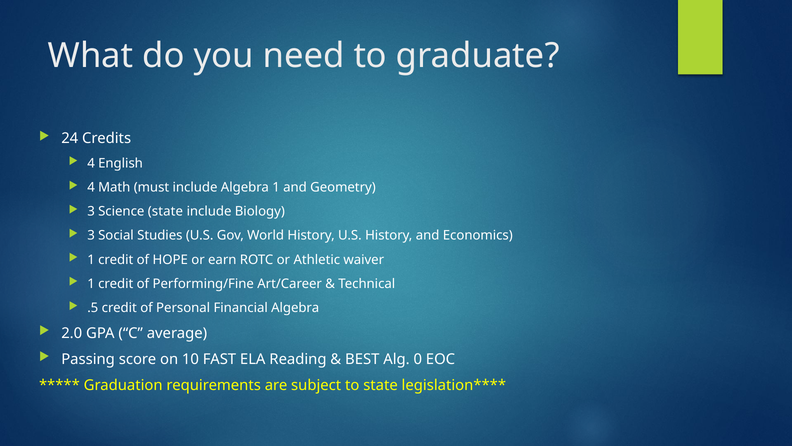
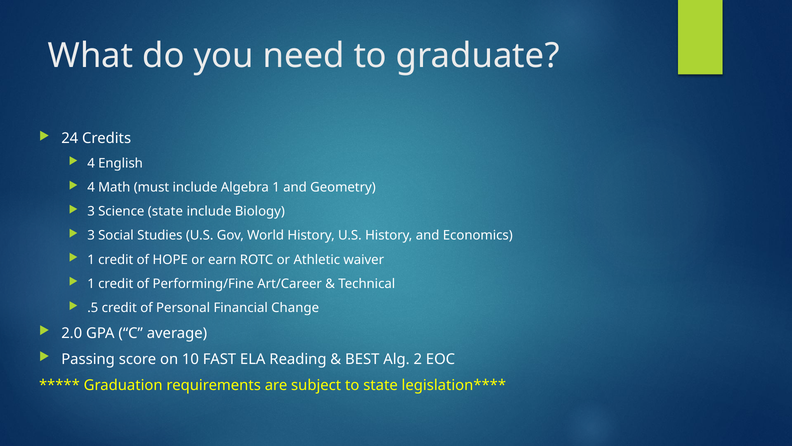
Financial Algebra: Algebra -> Change
0: 0 -> 2
